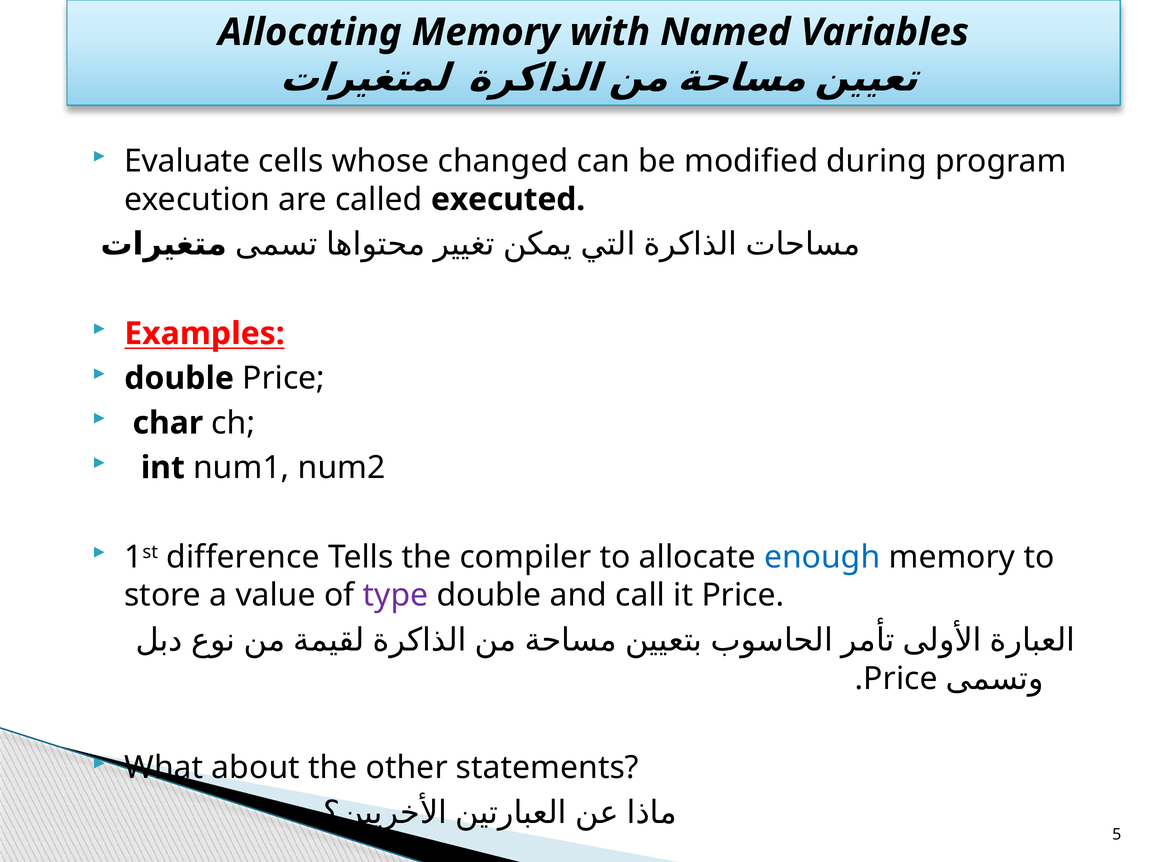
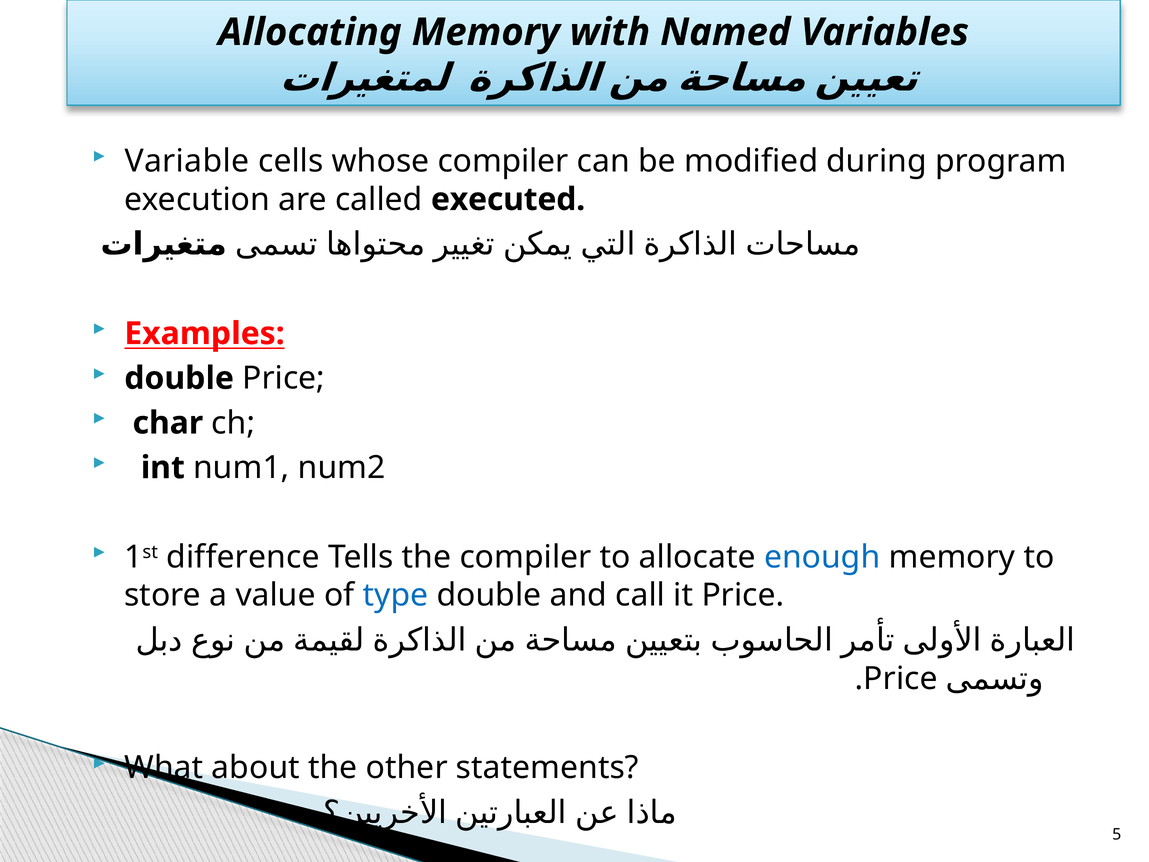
Evaluate: Evaluate -> Variable
whose changed: changed -> compiler
type colour: purple -> blue
